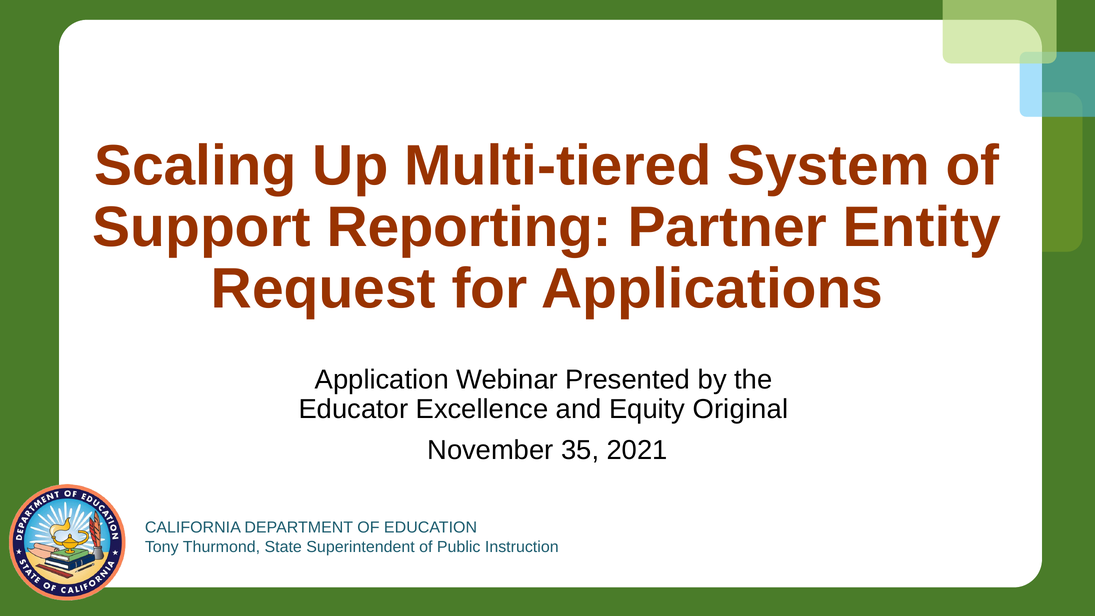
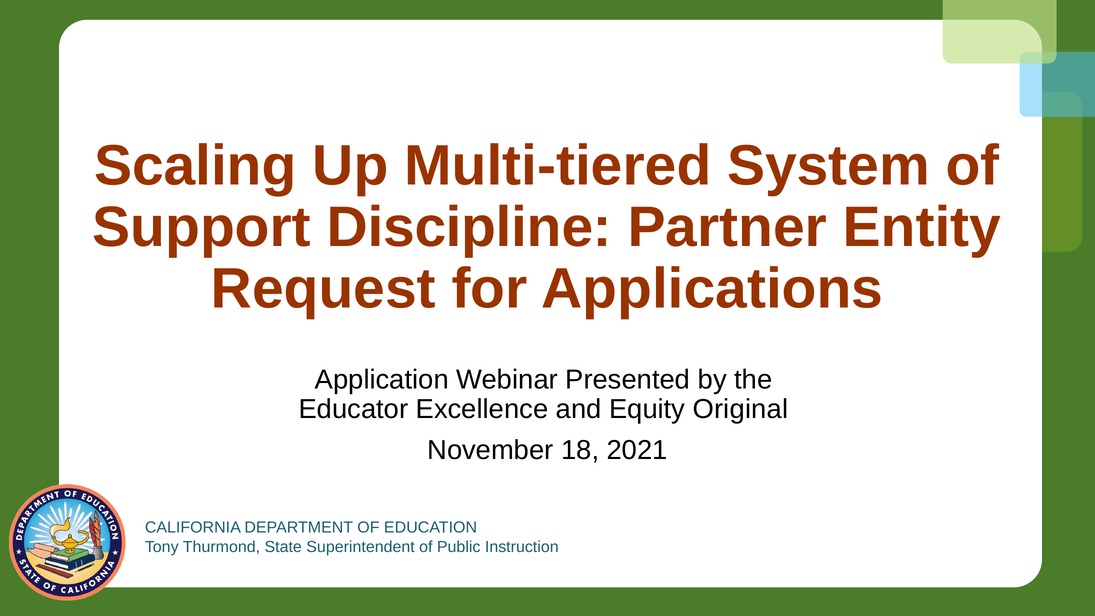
Reporting: Reporting -> Discipline
35: 35 -> 18
